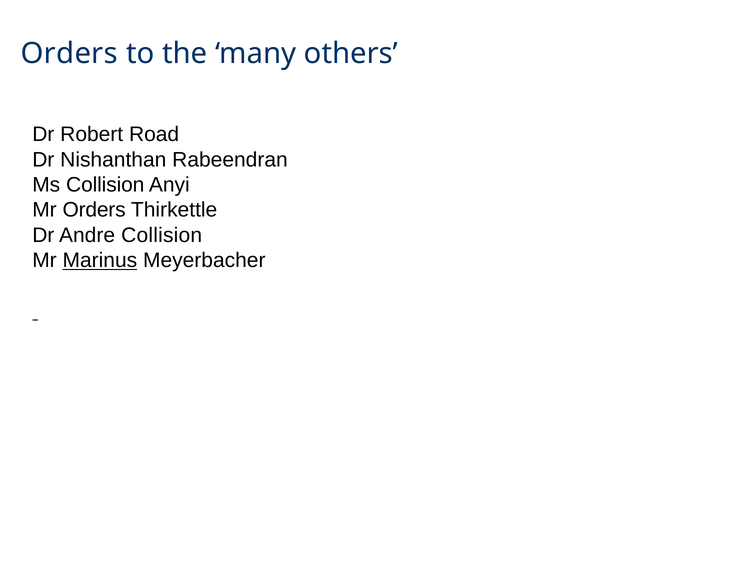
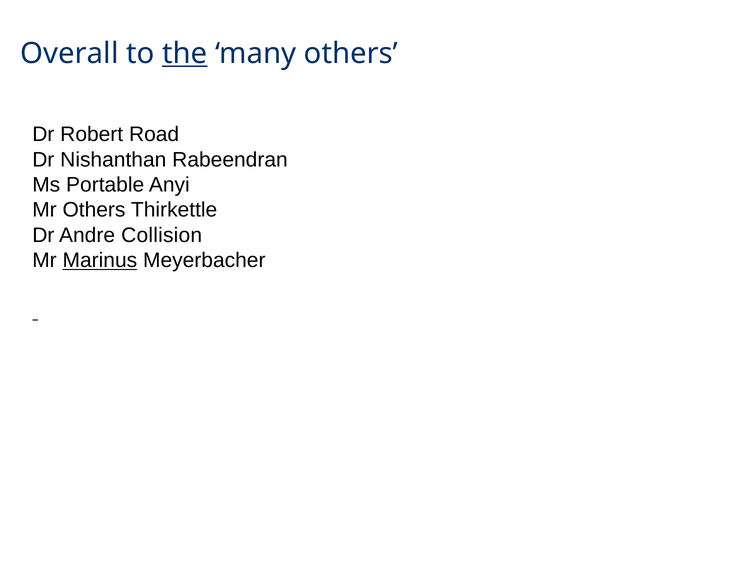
Orders at (69, 54): Orders -> Overall
the underline: none -> present
Ms Collision: Collision -> Portable
Mr Orders: Orders -> Others
